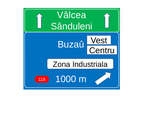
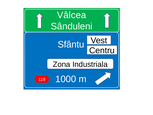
Buzaû: Buzaû -> Sfântu
